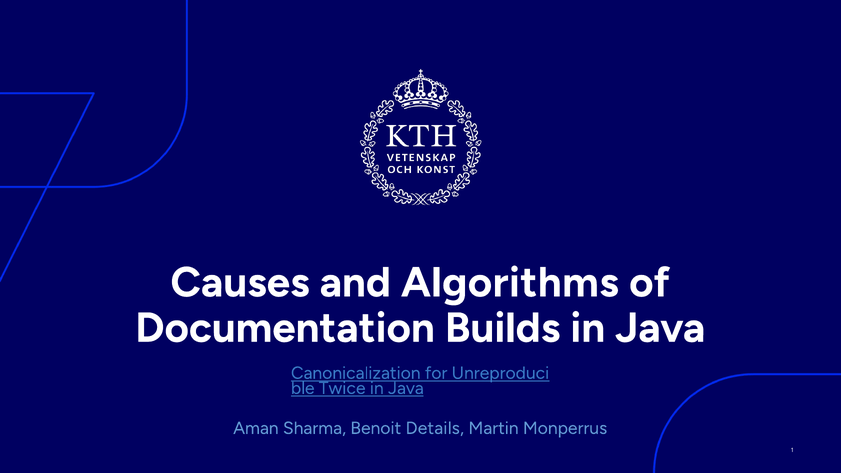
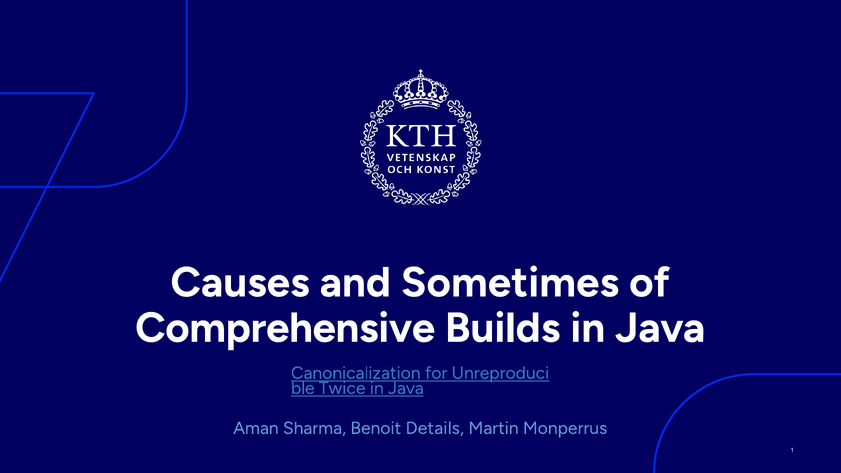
Algorithms: Algorithms -> Sometimes
Documentation: Documentation -> Comprehensive
